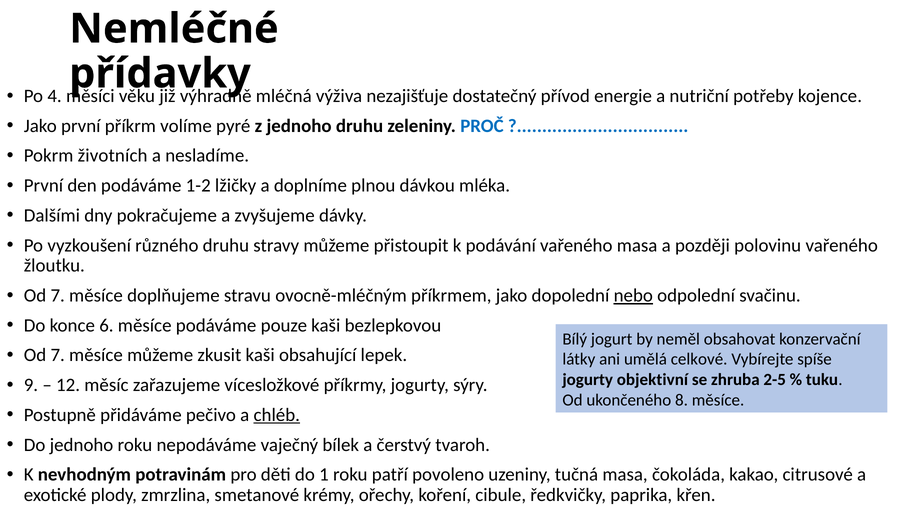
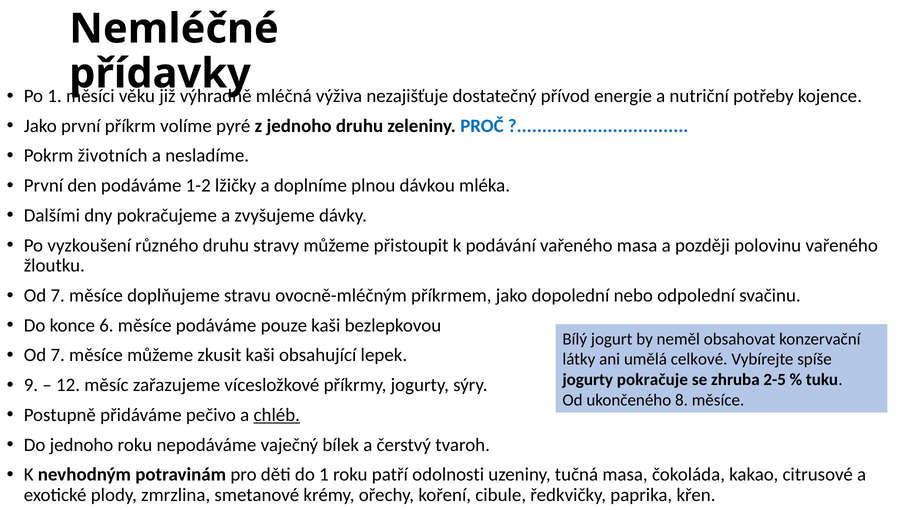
Po 4: 4 -> 1
nebo underline: present -> none
objektivní: objektivní -> pokračuje
povoleno: povoleno -> odolnosti
